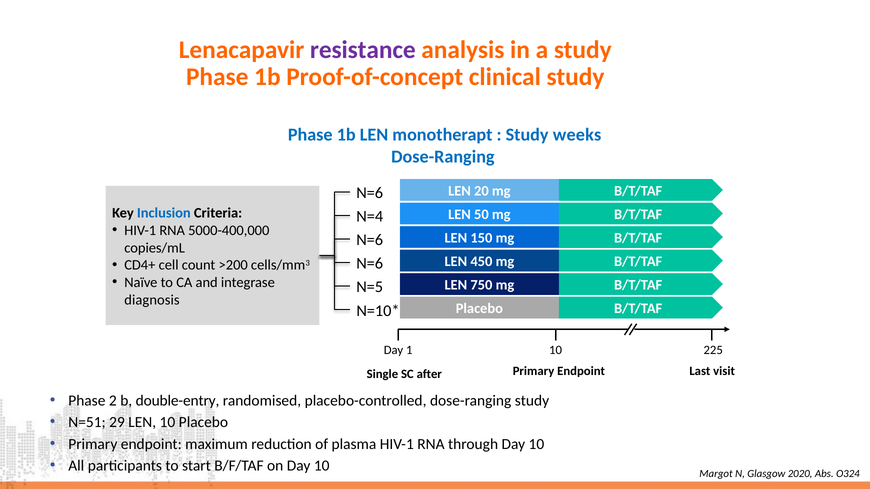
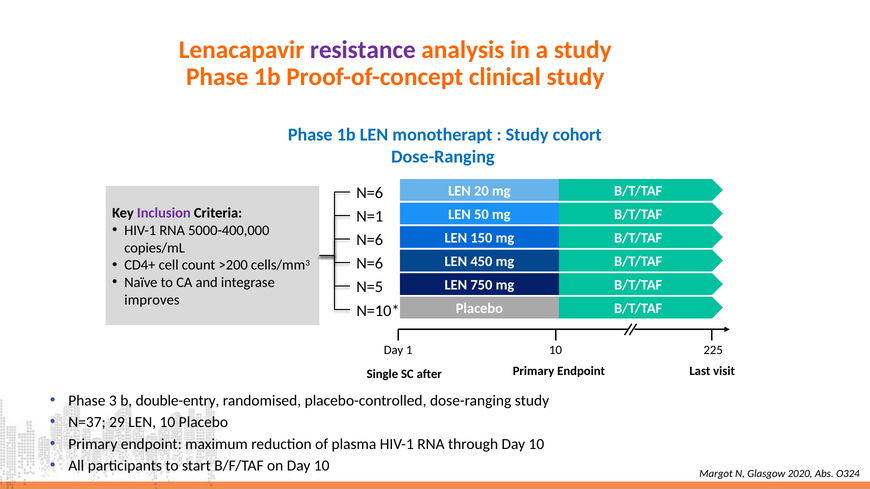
weeks: weeks -> cohort
Inclusion colour: blue -> purple
N=4: N=4 -> N=1
diagnosis: diagnosis -> improves
2: 2 -> 3
N=51: N=51 -> N=37
